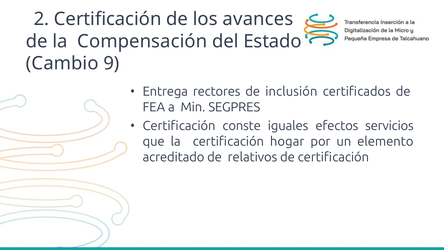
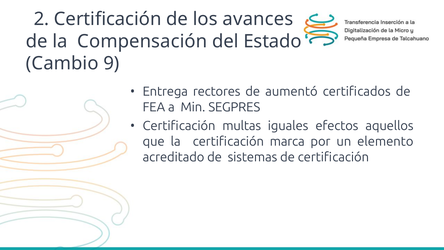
inclusión: inclusión -> aumentó
conste: conste -> multas
servicios: servicios -> aquellos
hogar: hogar -> marca
relativos: relativos -> sistemas
